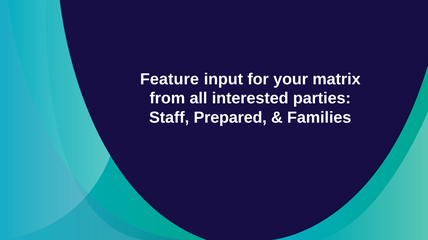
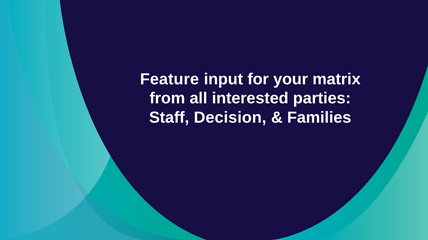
Prepared: Prepared -> Decision
